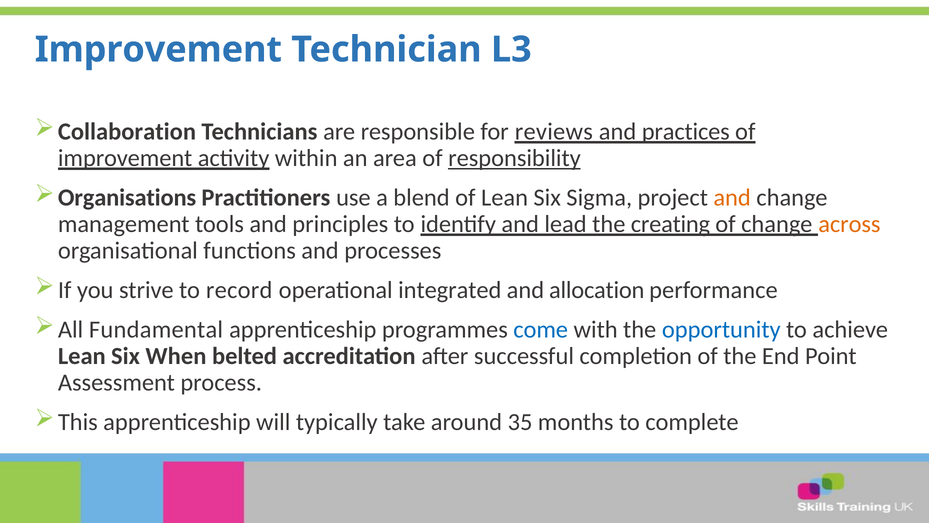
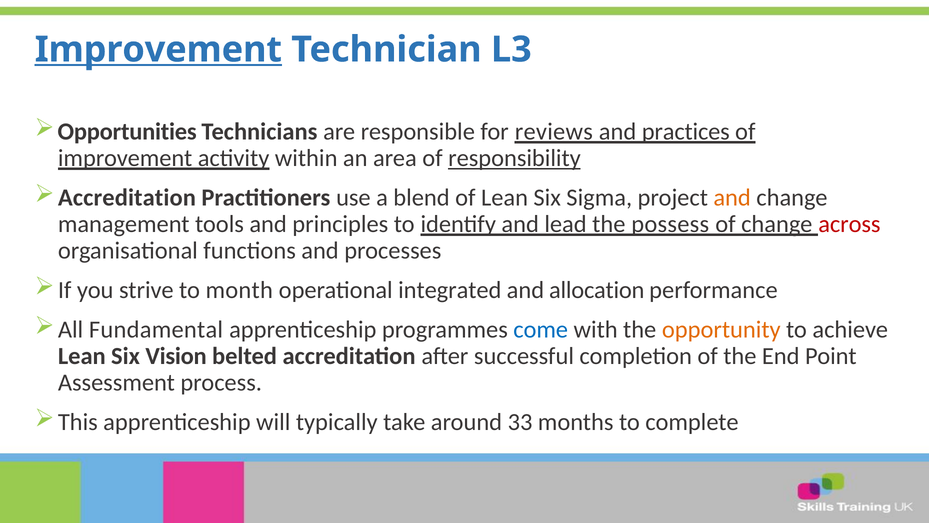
Improvement at (158, 50) underline: none -> present
Collaboration: Collaboration -> Opportunities
Organisations at (127, 198): Organisations -> Accreditation
creating: creating -> possess
across colour: orange -> red
record: record -> month
opportunity colour: blue -> orange
When: When -> Vision
35: 35 -> 33
